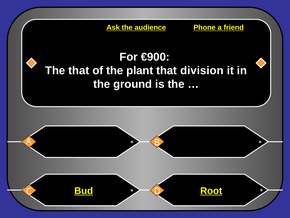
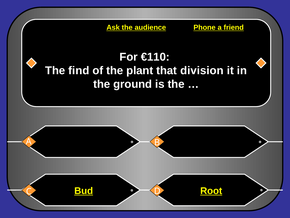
€900: €900 -> €110
The that: that -> find
